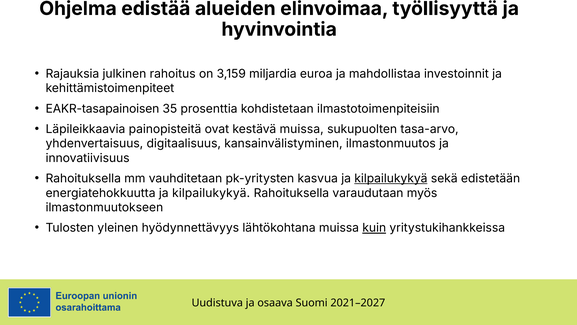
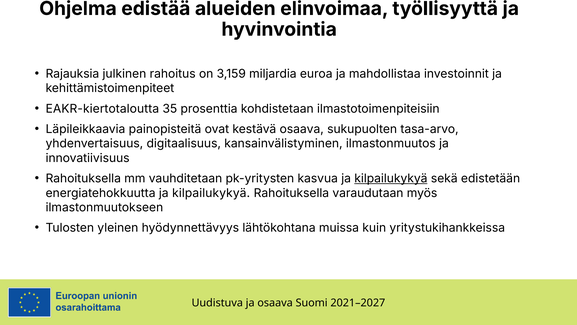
EAKR-tasapainoisen: EAKR-tasapainoisen -> EAKR-kiertotaloutta
kestävä muissa: muissa -> osaava
kuin underline: present -> none
